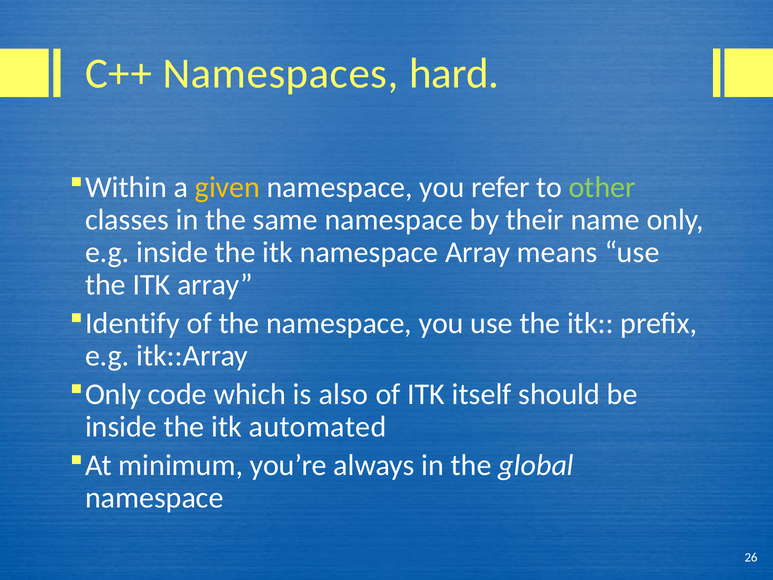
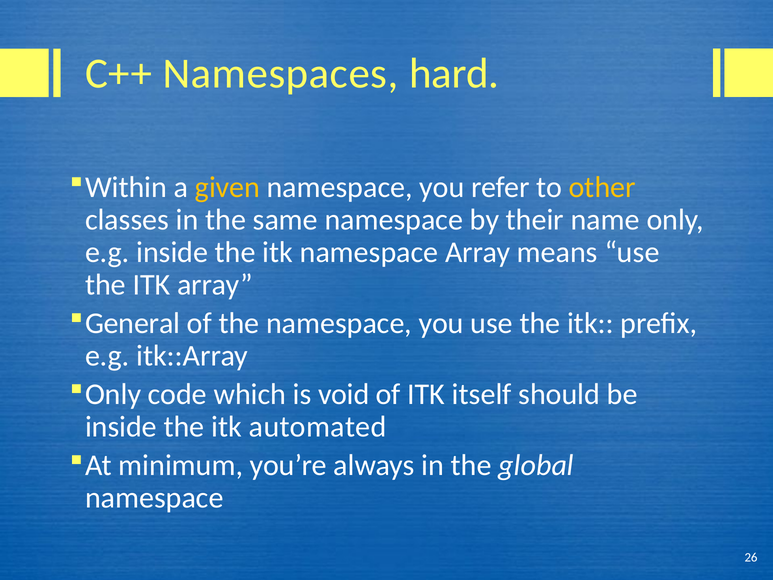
other colour: light green -> yellow
Identify: Identify -> General
also: also -> void
